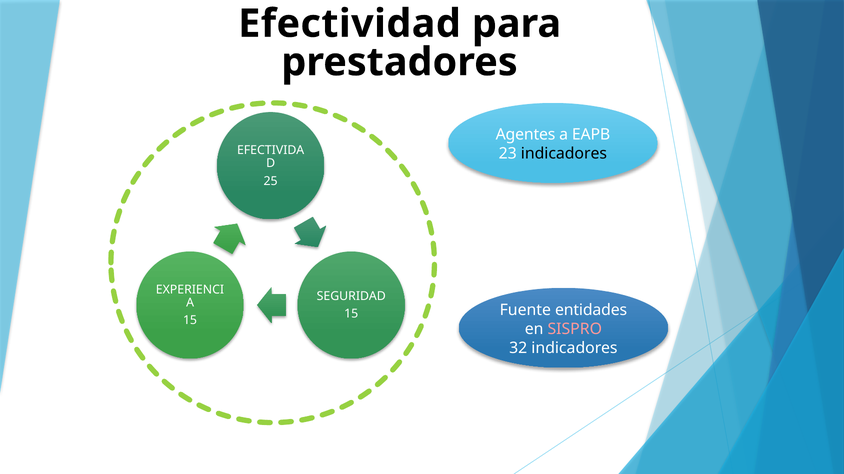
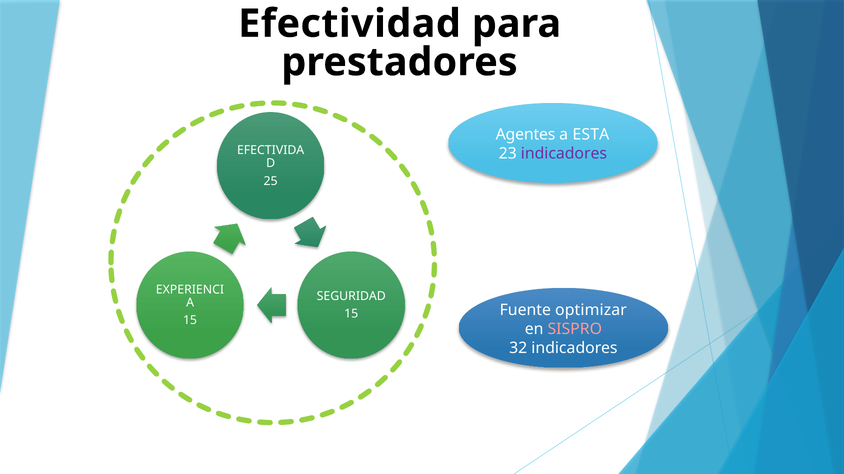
EAPB: EAPB -> ESTA
indicadores at (564, 154) colour: black -> purple
entidades: entidades -> optimizar
